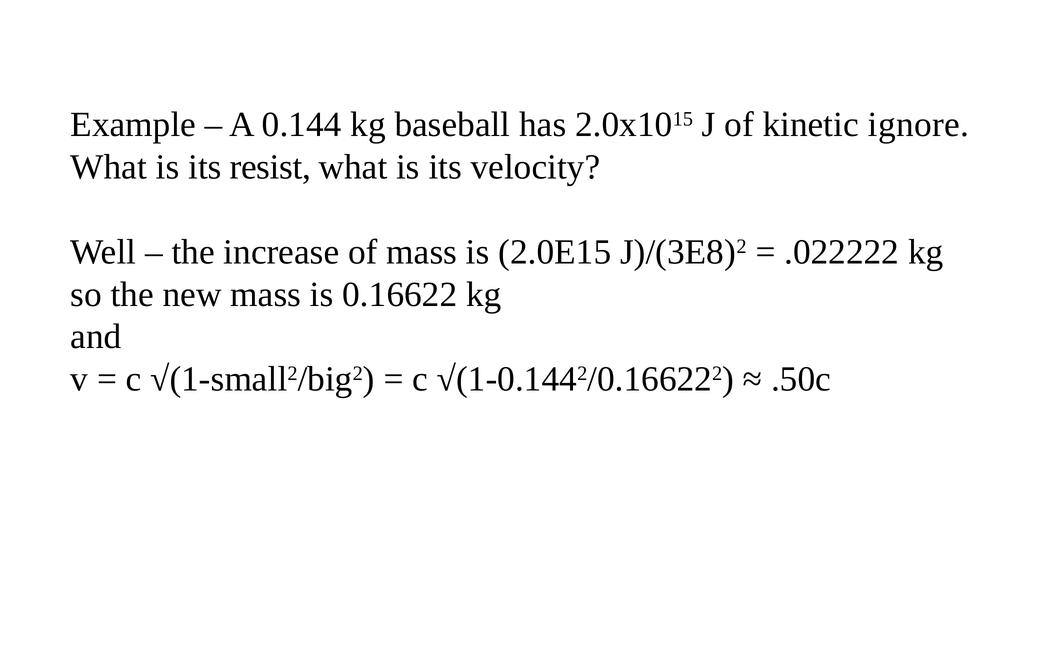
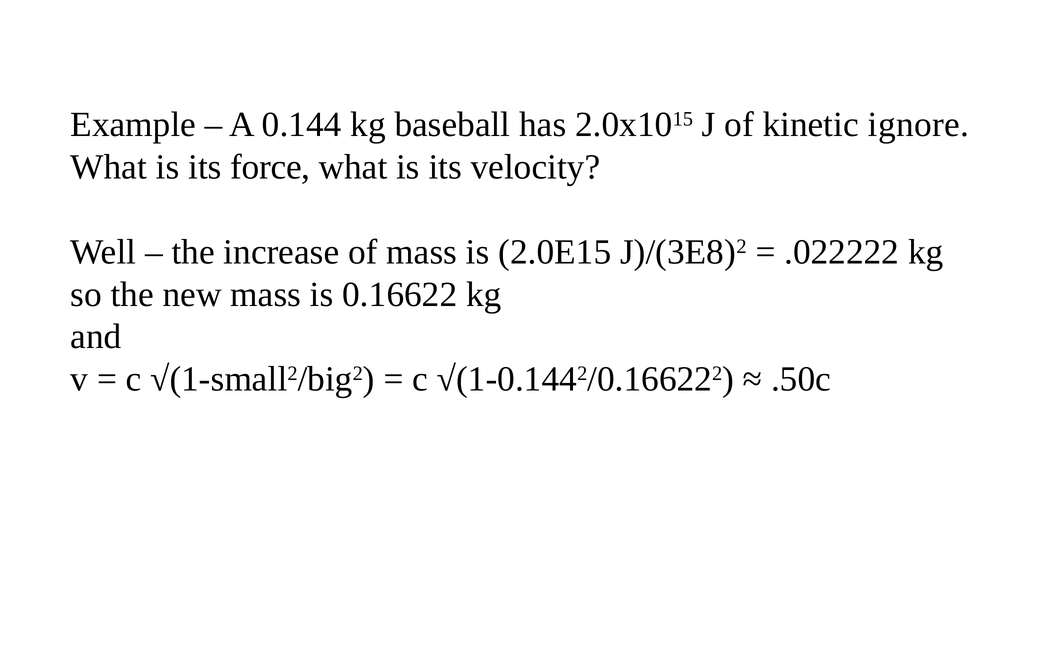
resist: resist -> force
